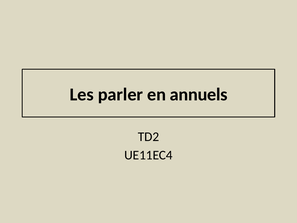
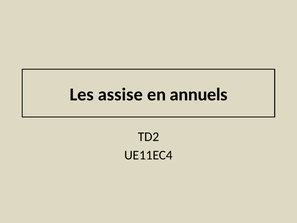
parler: parler -> assise
